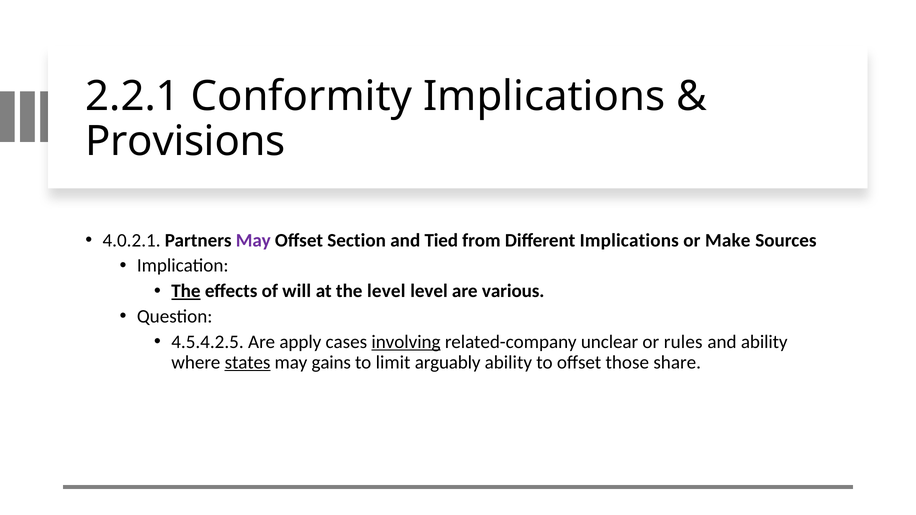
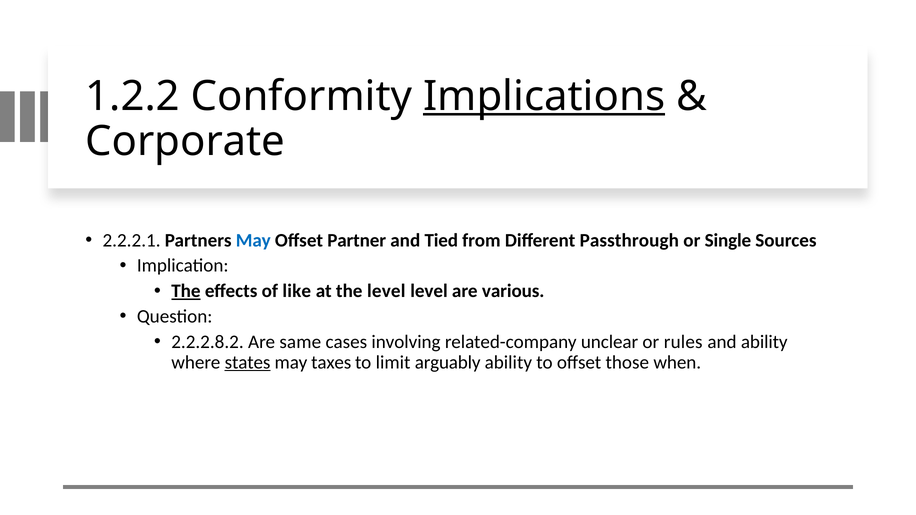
2.2.1: 2.2.1 -> 1.2.2
Implications at (544, 96) underline: none -> present
Provisions: Provisions -> Corporate
4.0.2.1: 4.0.2.1 -> 2.2.2.1
May at (253, 240) colour: purple -> blue
Section: Section -> Partner
Different Implications: Implications -> Passthrough
Make: Make -> Single
will: will -> like
4.5.4.2.5: 4.5.4.2.5 -> 2.2.2.8.2
apply: apply -> same
involving underline: present -> none
gains: gains -> taxes
share: share -> when
